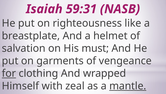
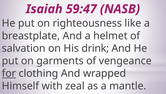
59:31: 59:31 -> 59:47
must: must -> drink
mantle underline: present -> none
